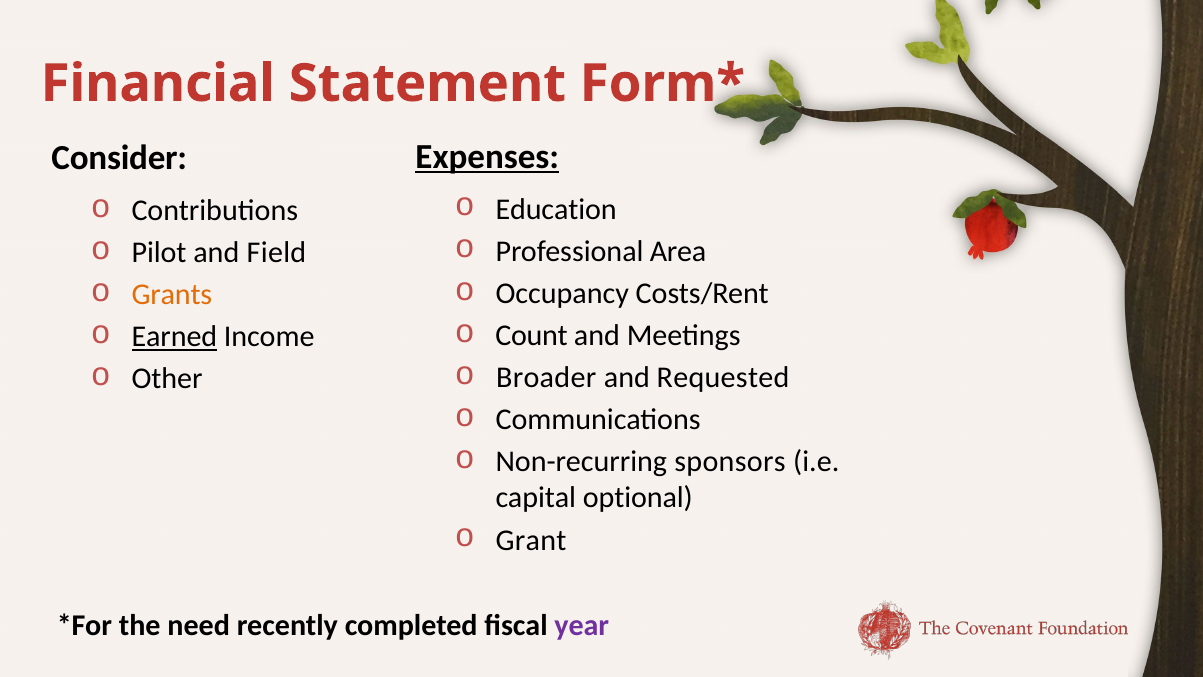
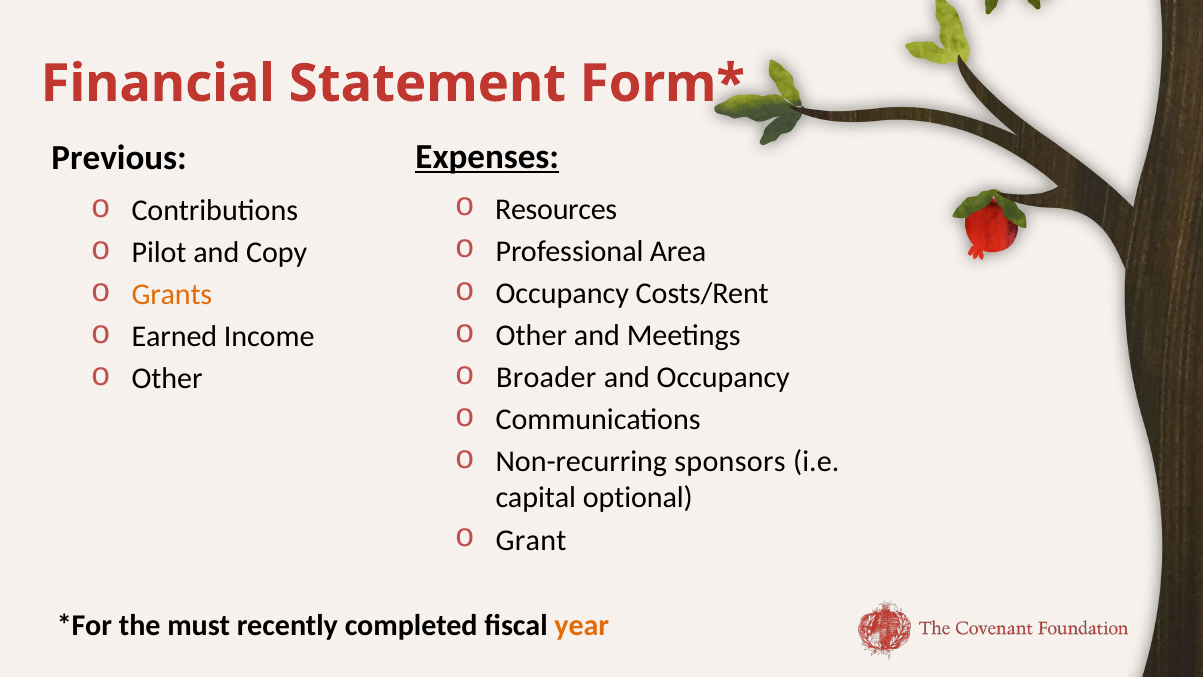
Consider: Consider -> Previous
Education: Education -> Resources
Field: Field -> Copy
Count at (532, 335): Count -> Other
Earned underline: present -> none
and Requested: Requested -> Occupancy
need: need -> must
year colour: purple -> orange
